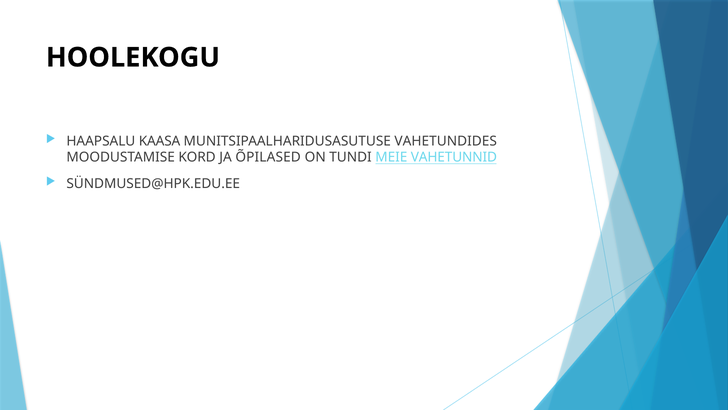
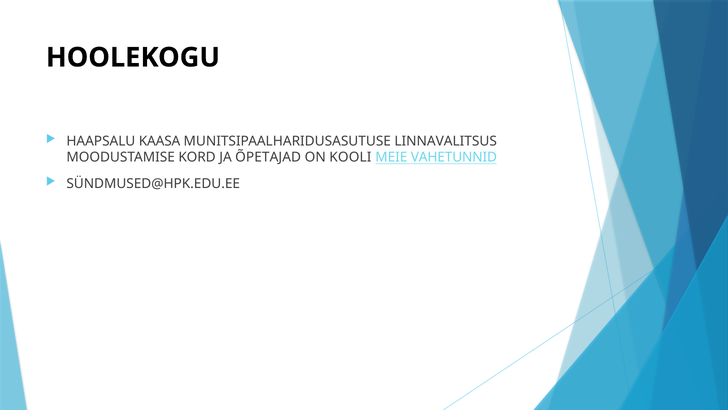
VAHETUNDIDES: VAHETUNDIDES -> LINNAVALITSUS
ÕPILASED: ÕPILASED -> ÕPETAJAD
TUNDI: TUNDI -> KOOLI
